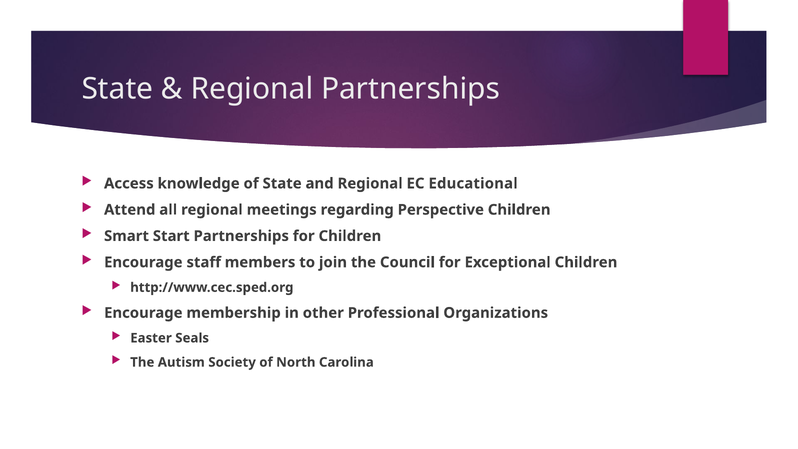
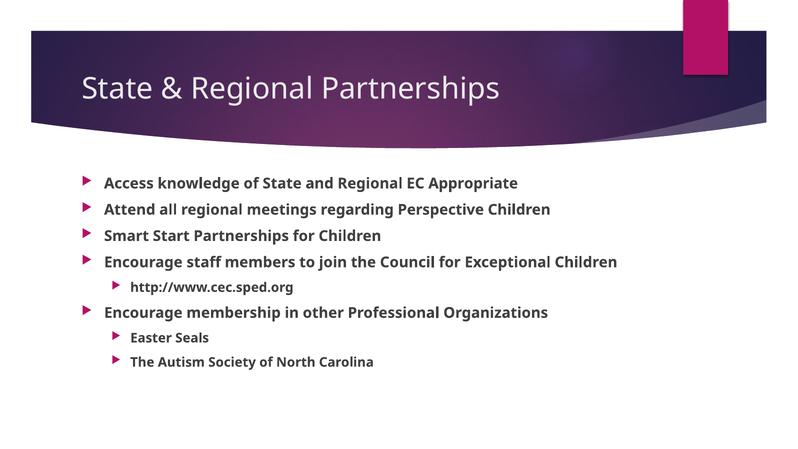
Educational: Educational -> Appropriate
